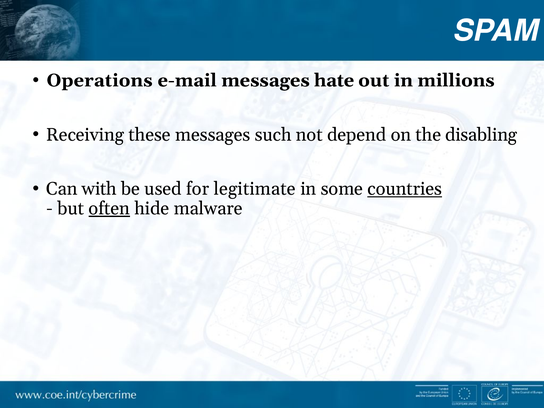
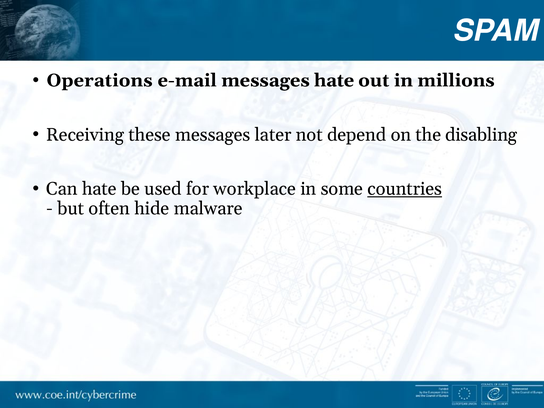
such: such -> later
Can with: with -> hate
legitimate: legitimate -> workplace
often underline: present -> none
